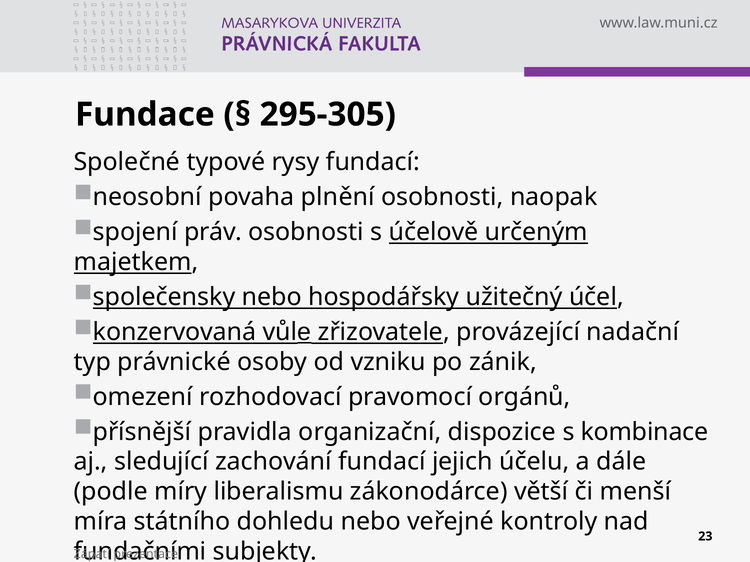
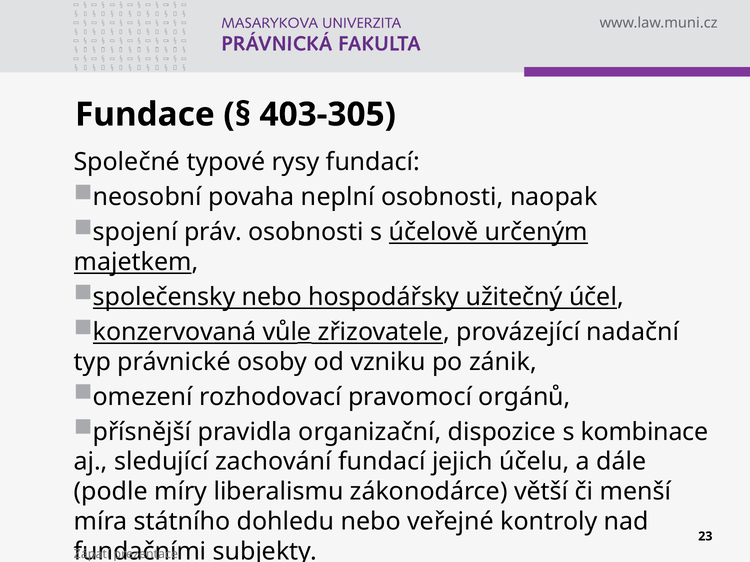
295-305: 295-305 -> 403-305
plnění: plnění -> neplní
